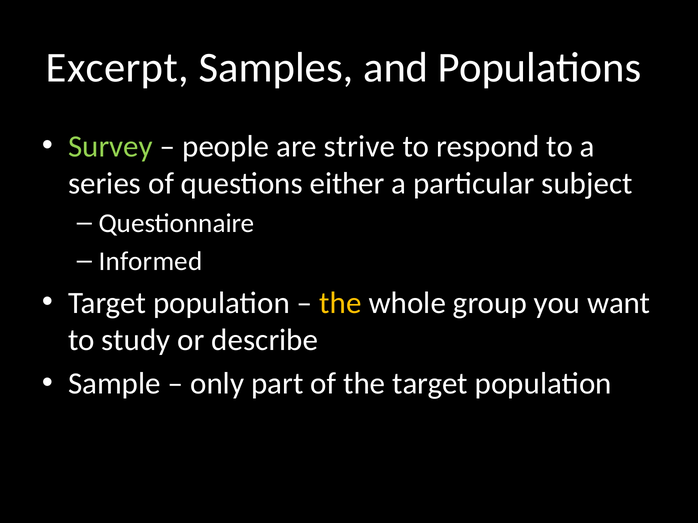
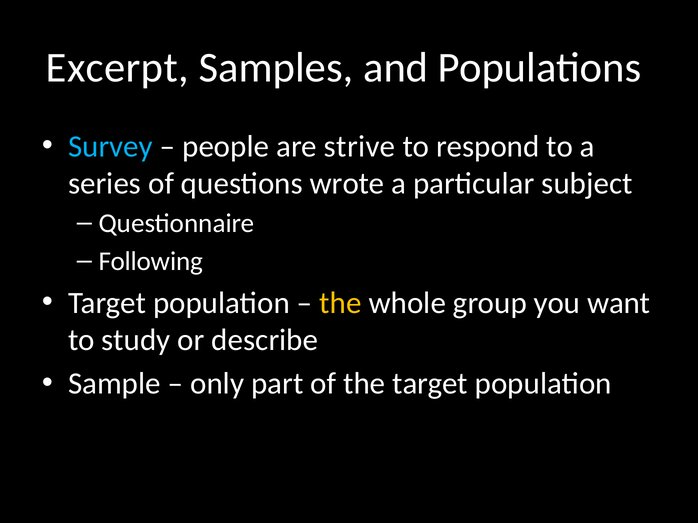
Survey colour: light green -> light blue
either: either -> wrote
Informed: Informed -> Following
